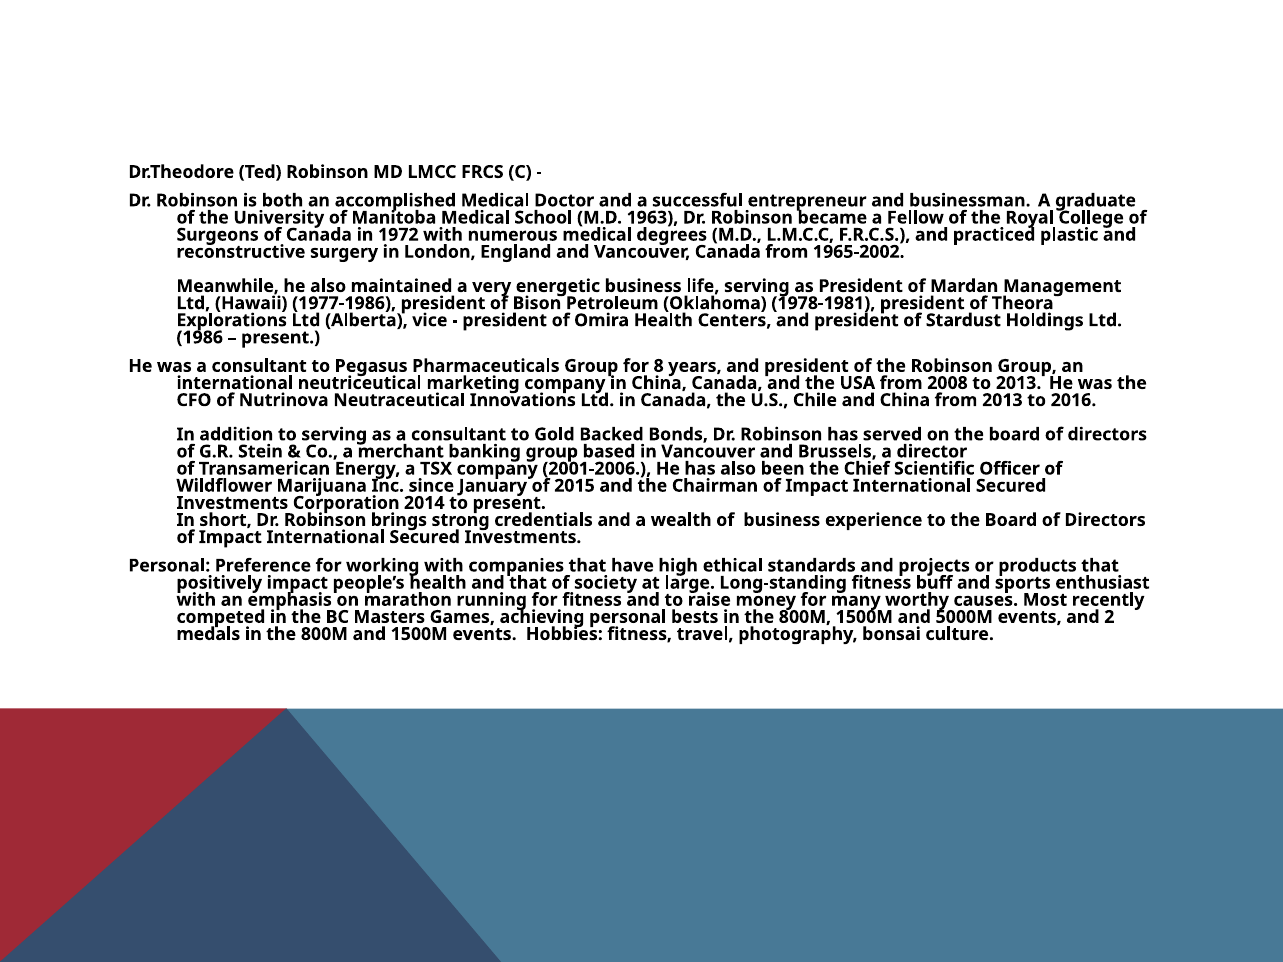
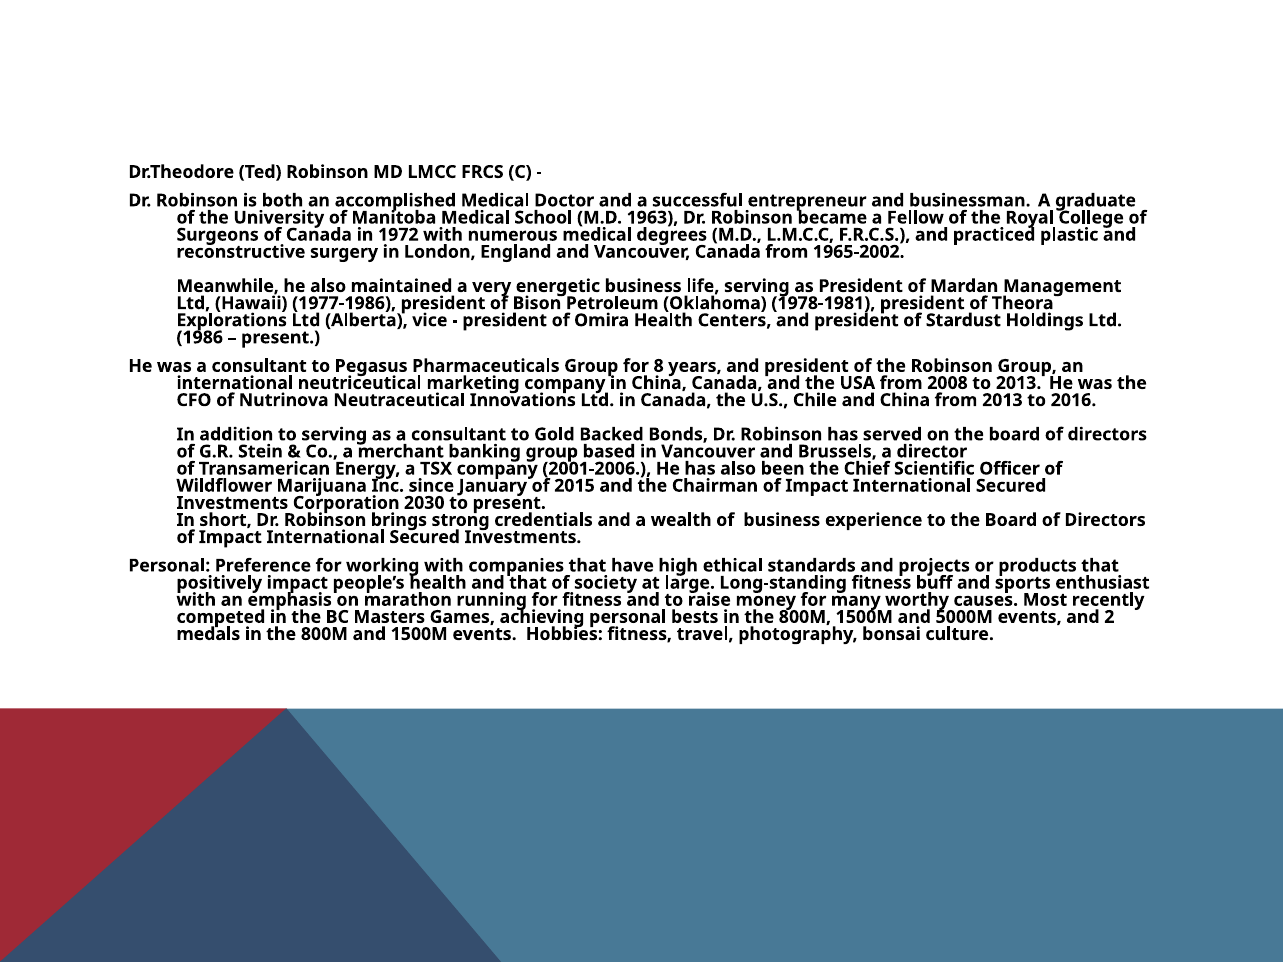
2014: 2014 -> 2030
